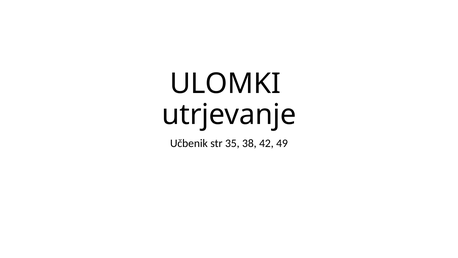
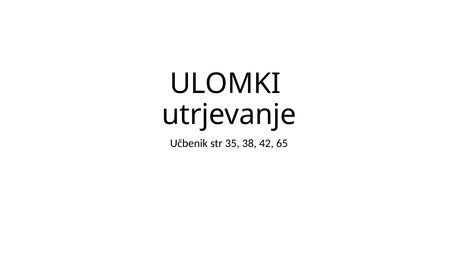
49: 49 -> 65
